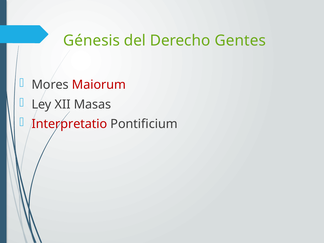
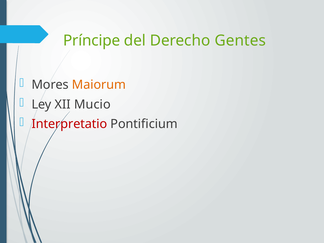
Génesis: Génesis -> Príncipe
Maiorum colour: red -> orange
Masas: Masas -> Mucio
